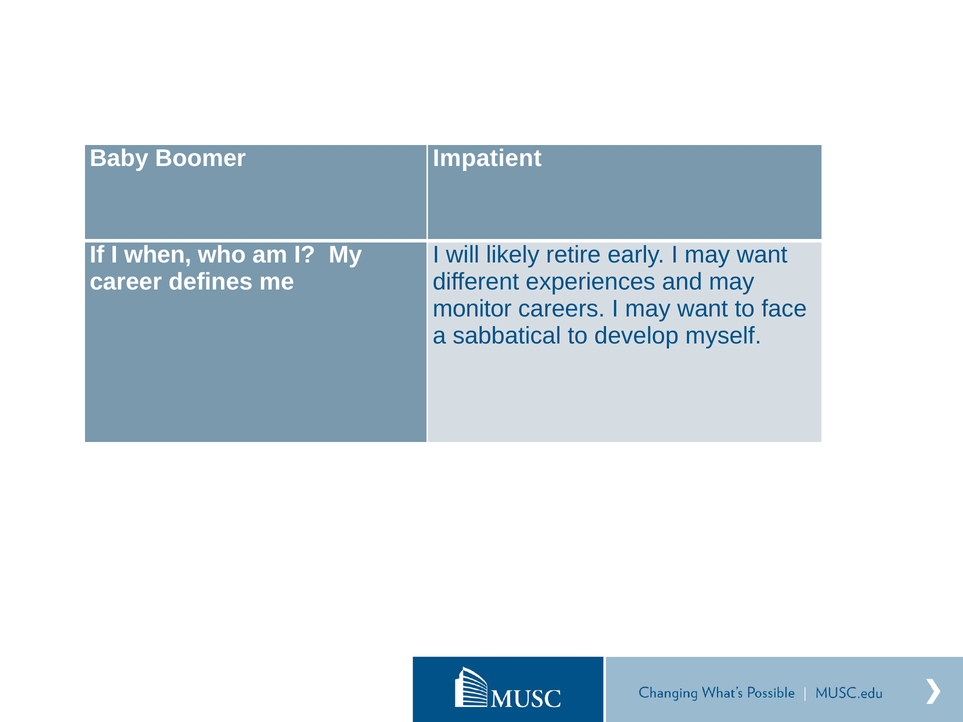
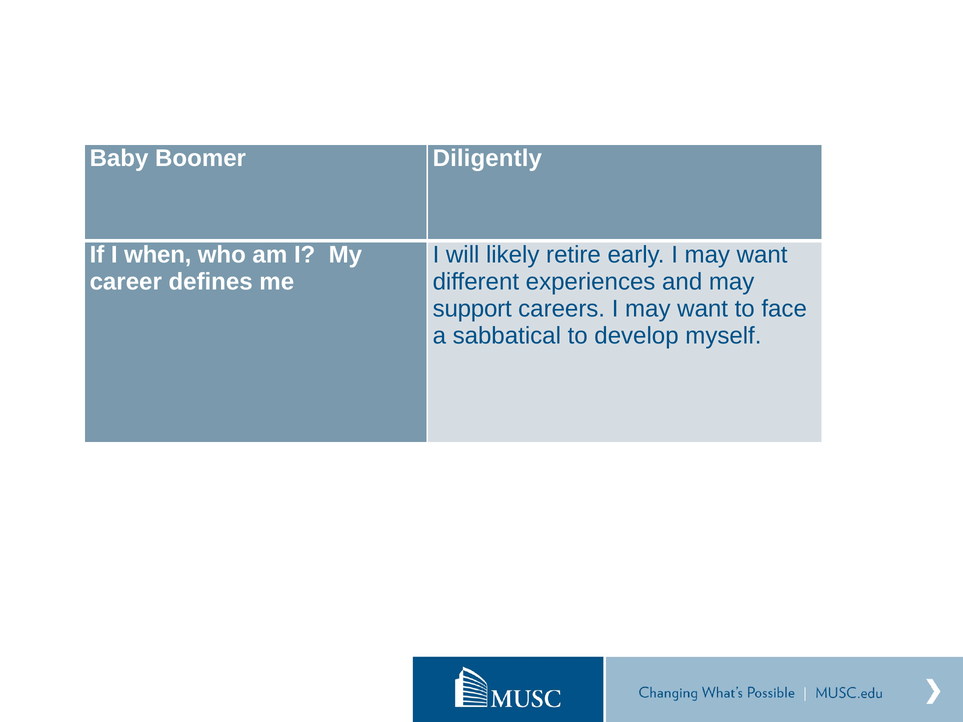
Impatient: Impatient -> Diligently
monitor: monitor -> support
